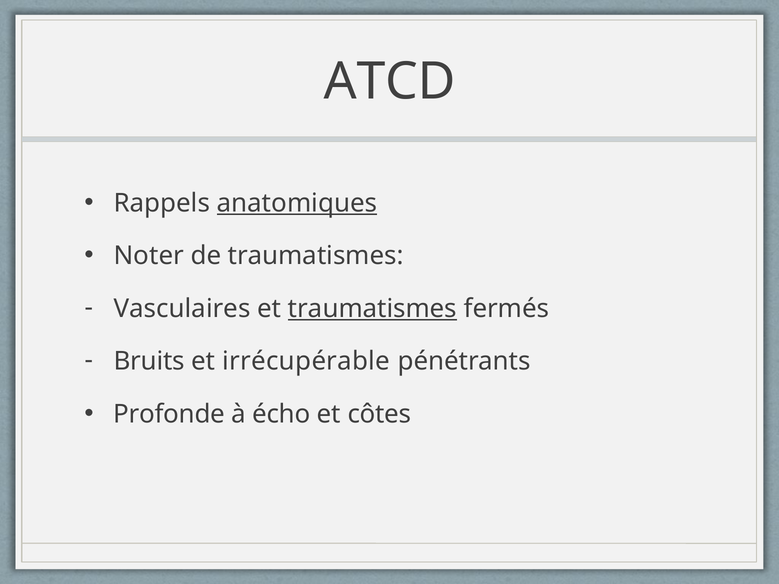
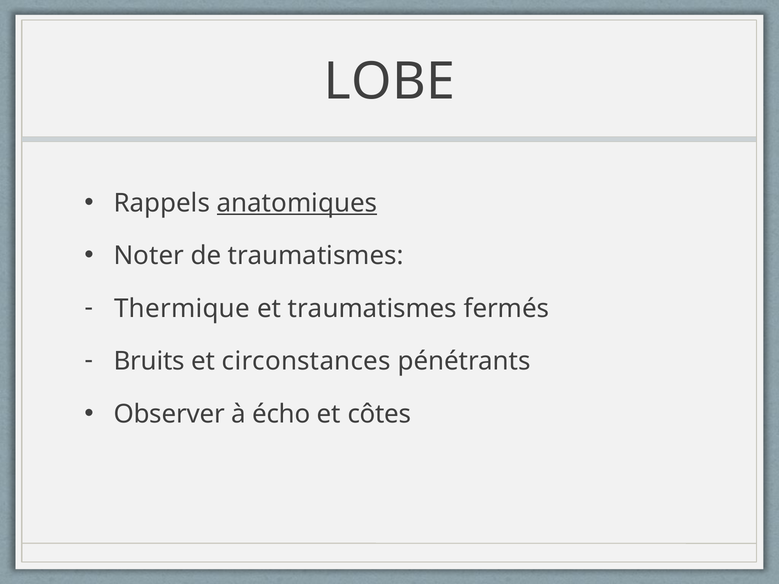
ATCD: ATCD -> LOBE
Vasculaires: Vasculaires -> Thermique
traumatismes at (372, 309) underline: present -> none
irrécupérable: irrécupérable -> circonstances
Profonde: Profonde -> Observer
